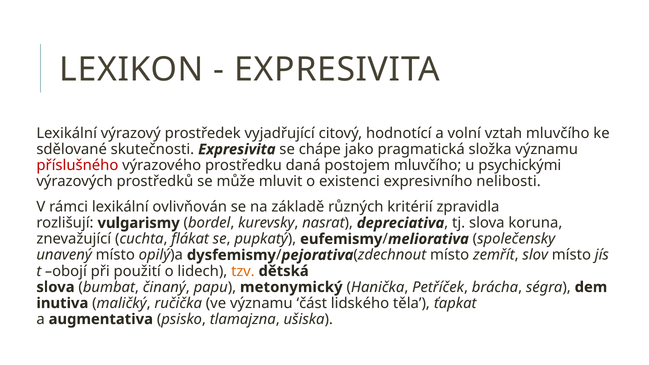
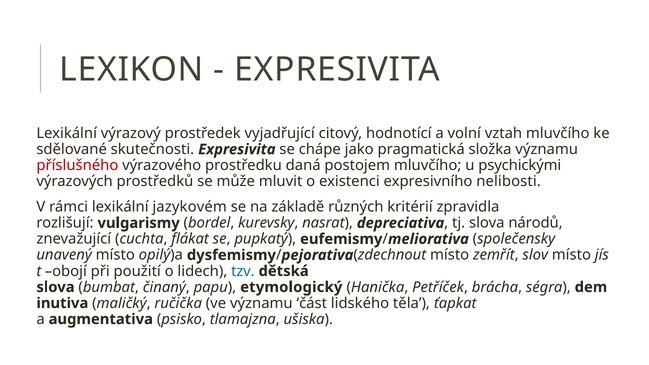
ovlivňován: ovlivňován -> jazykovém
koruna: koruna -> národů
tzv colour: orange -> blue
metonymický: metonymický -> etymologický
